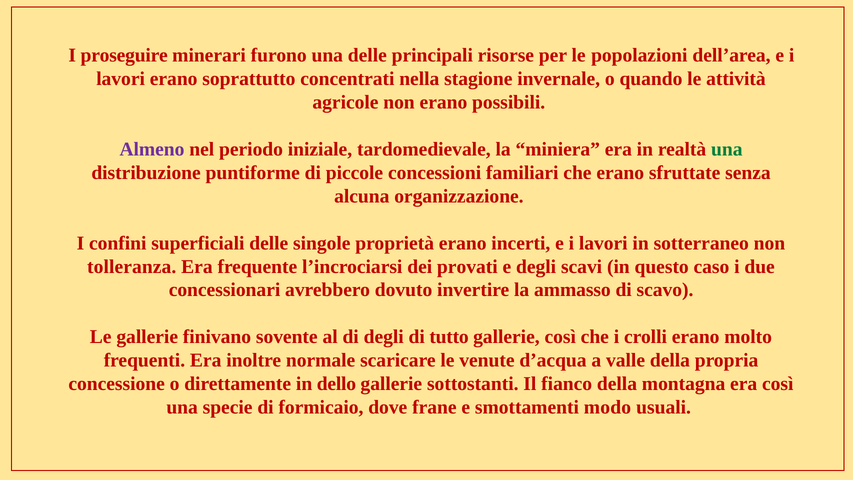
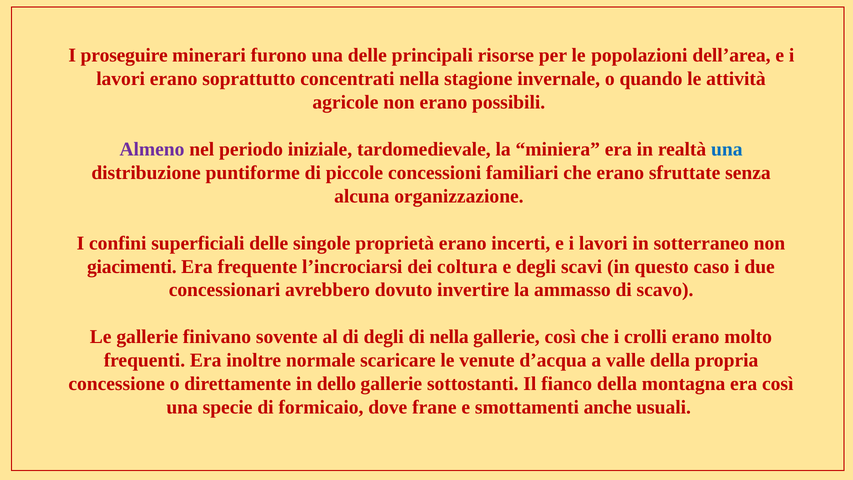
una at (727, 149) colour: green -> blue
tolleranza: tolleranza -> giacimenti
provati: provati -> coltura
di tutto: tutto -> nella
modo: modo -> anche
